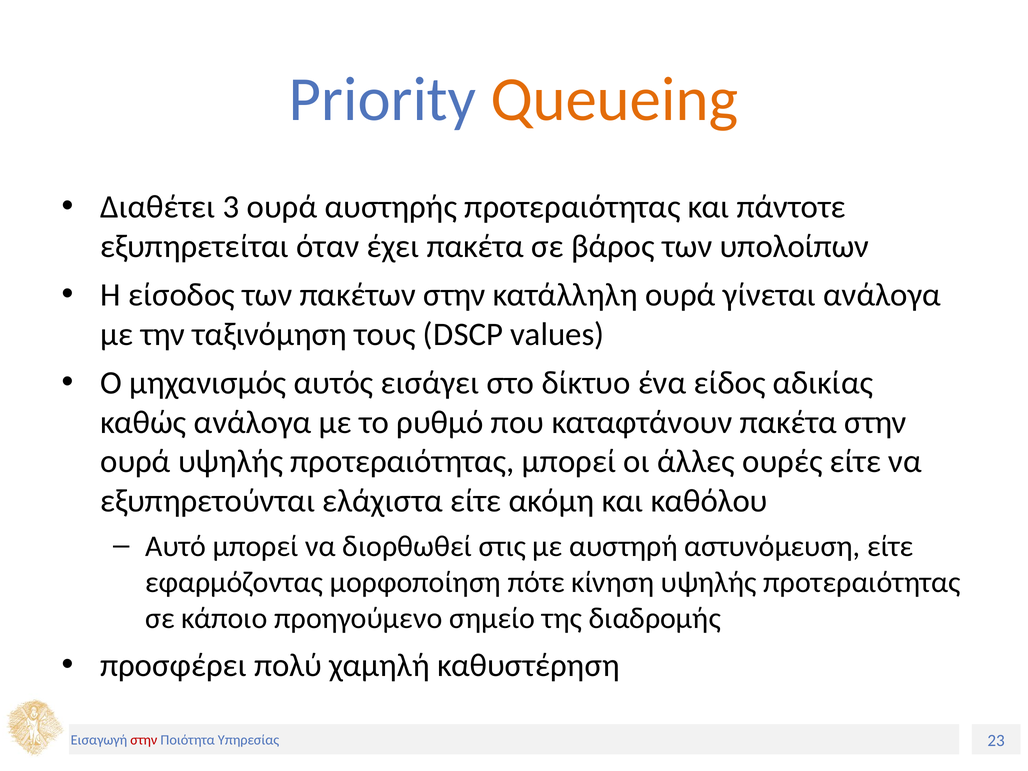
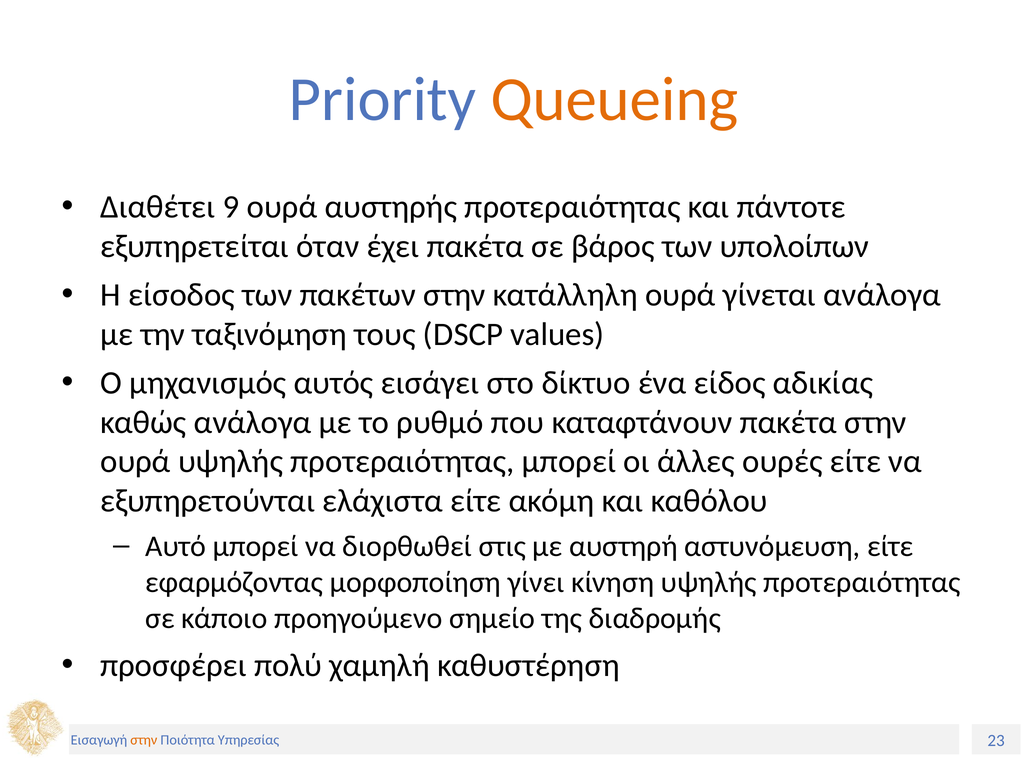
3: 3 -> 9
πότε: πότε -> γίνει
στην at (144, 740) colour: red -> orange
